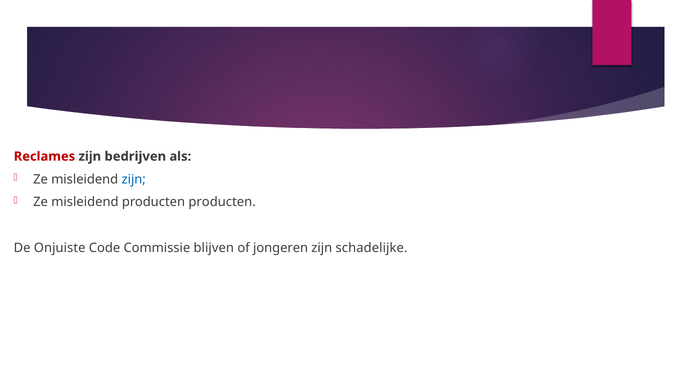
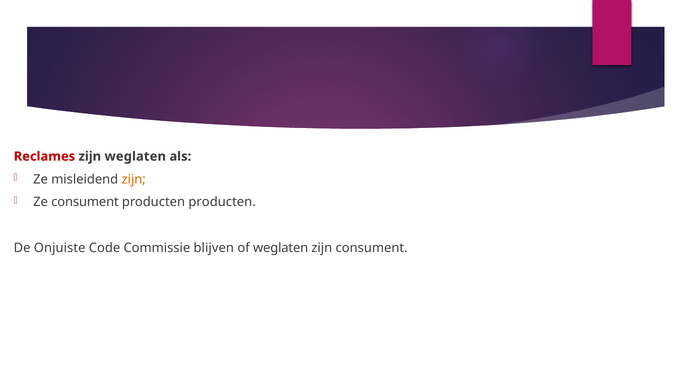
zijn bedrijven: bedrijven -> weglaten
zijn at (134, 179) colour: blue -> orange
misleidend at (85, 202): misleidend -> consument
of jongeren: jongeren -> weglaten
zijn schadelijke: schadelijke -> consument
